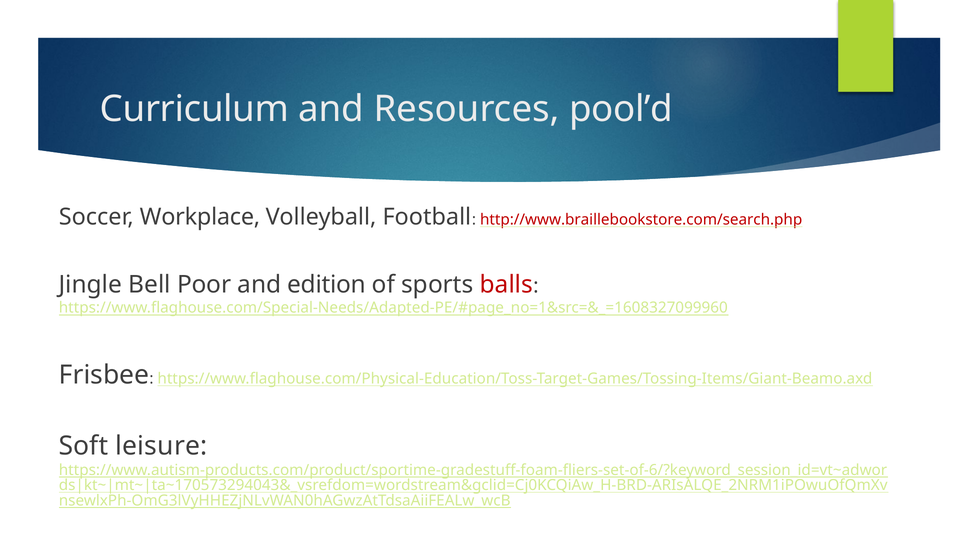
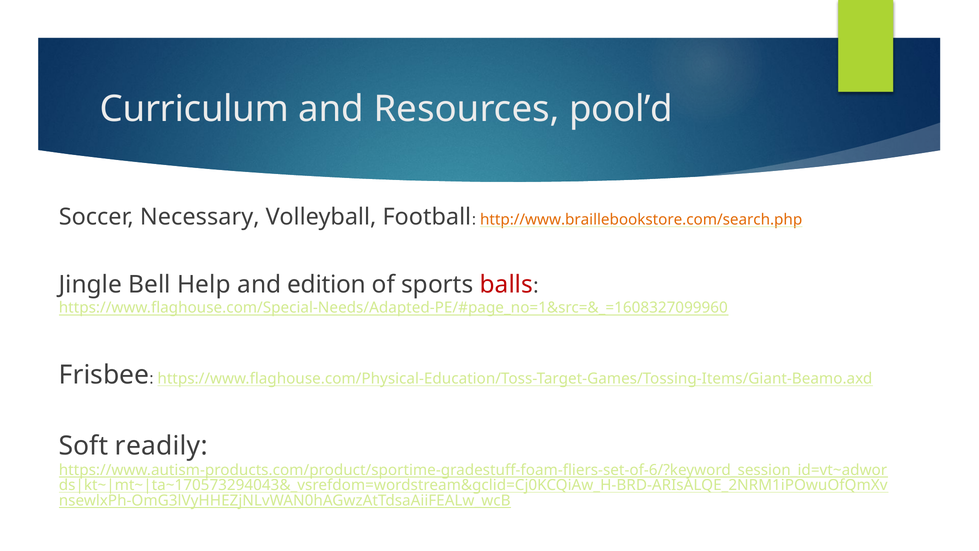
Workplace: Workplace -> Necessary
http://www.braillebookstore.com/search.php colour: red -> orange
Poor: Poor -> Help
leisure: leisure -> readily
